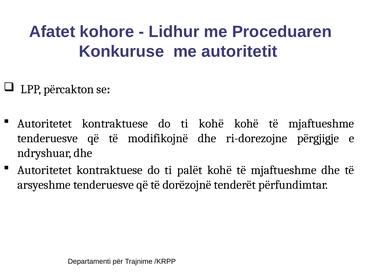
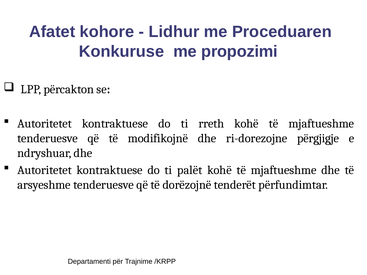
autoritetit: autoritetit -> propozimi
ti kohë: kohë -> rreth
